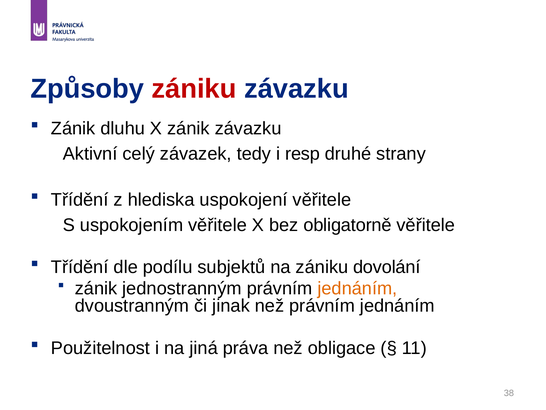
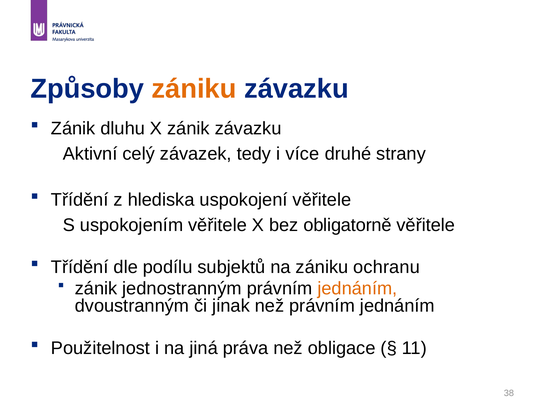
zániku at (194, 89) colour: red -> orange
resp: resp -> více
dovolání: dovolání -> ochranu
